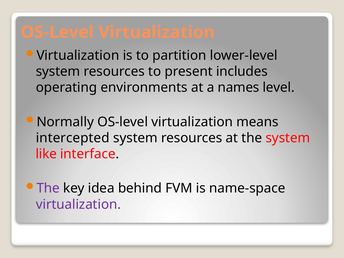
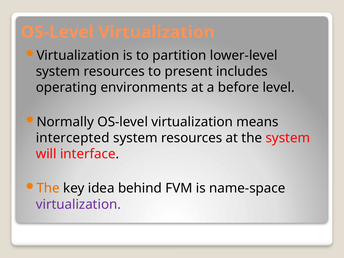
names: names -> before
like: like -> will
The at (48, 188) colour: purple -> orange
